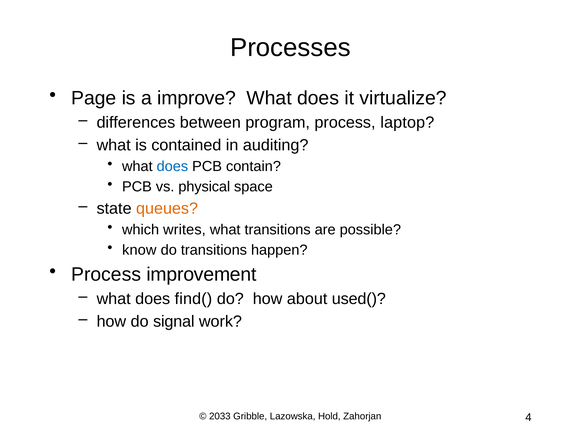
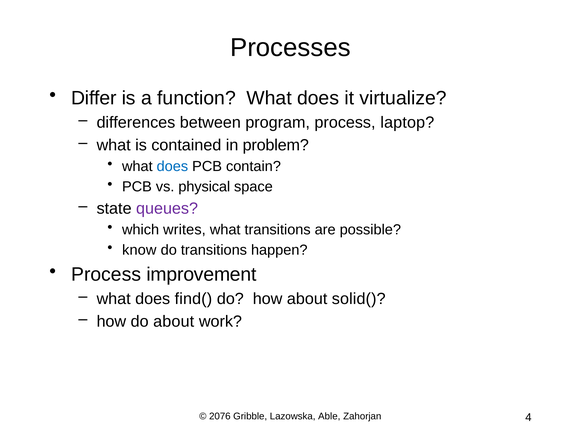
Page: Page -> Differ
improve: improve -> function
auditing: auditing -> problem
queues colour: orange -> purple
used(: used( -> solid(
do signal: signal -> about
2033: 2033 -> 2076
Hold: Hold -> Able
